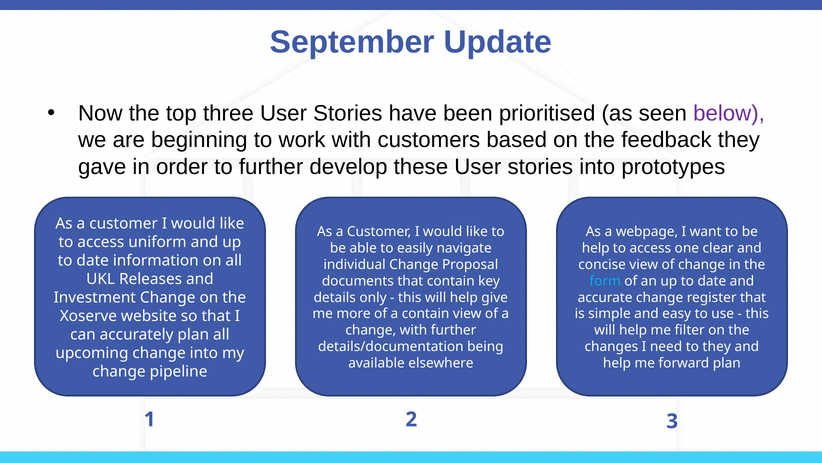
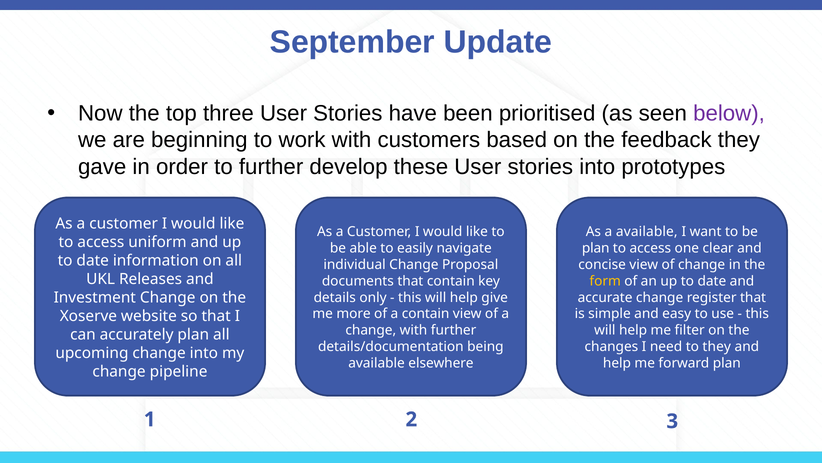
a webpage: webpage -> available
help at (596, 248): help -> plan
form colour: light blue -> yellow
